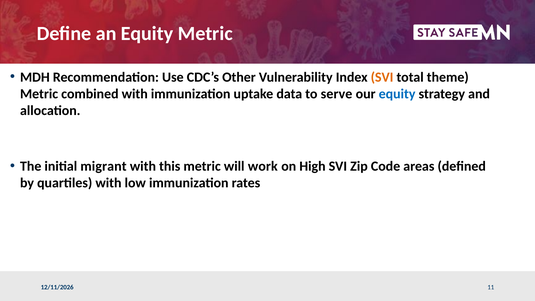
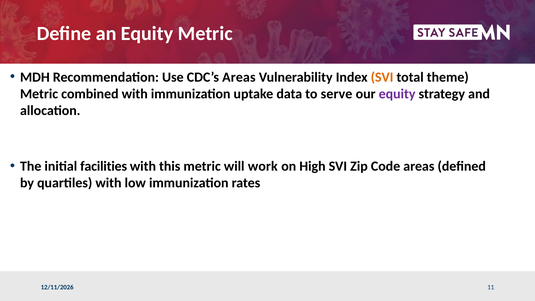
CDC’s Other: Other -> Areas
equity at (397, 94) colour: blue -> purple
migrant: migrant -> facilities
